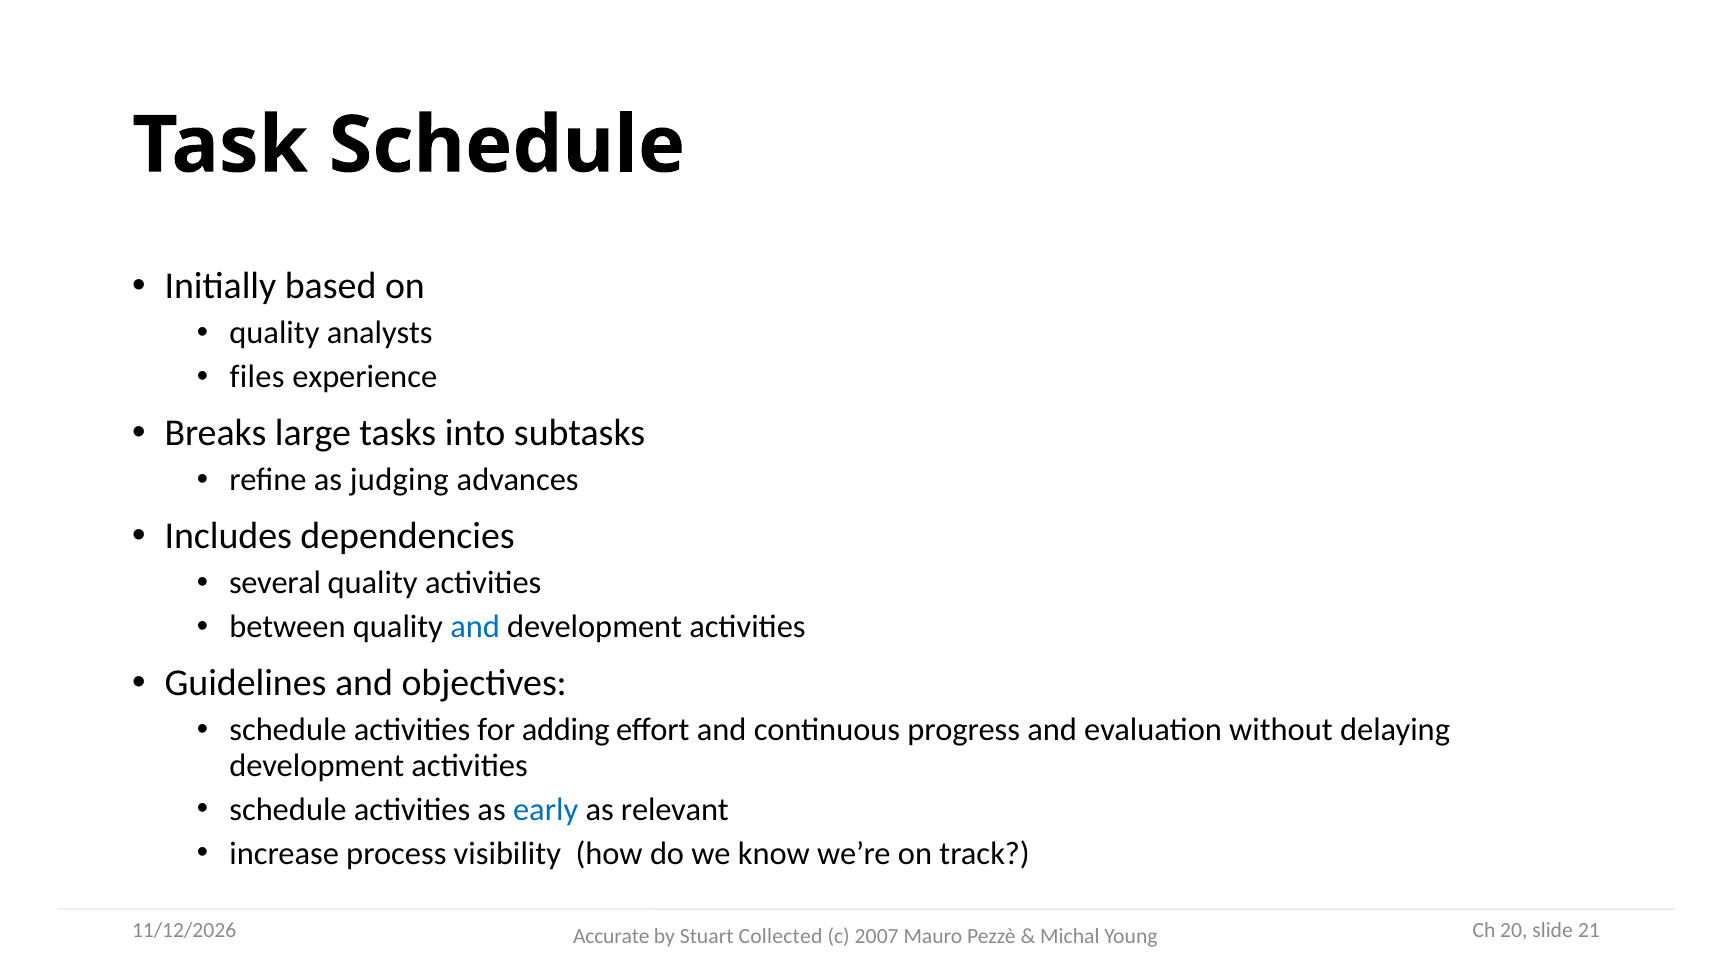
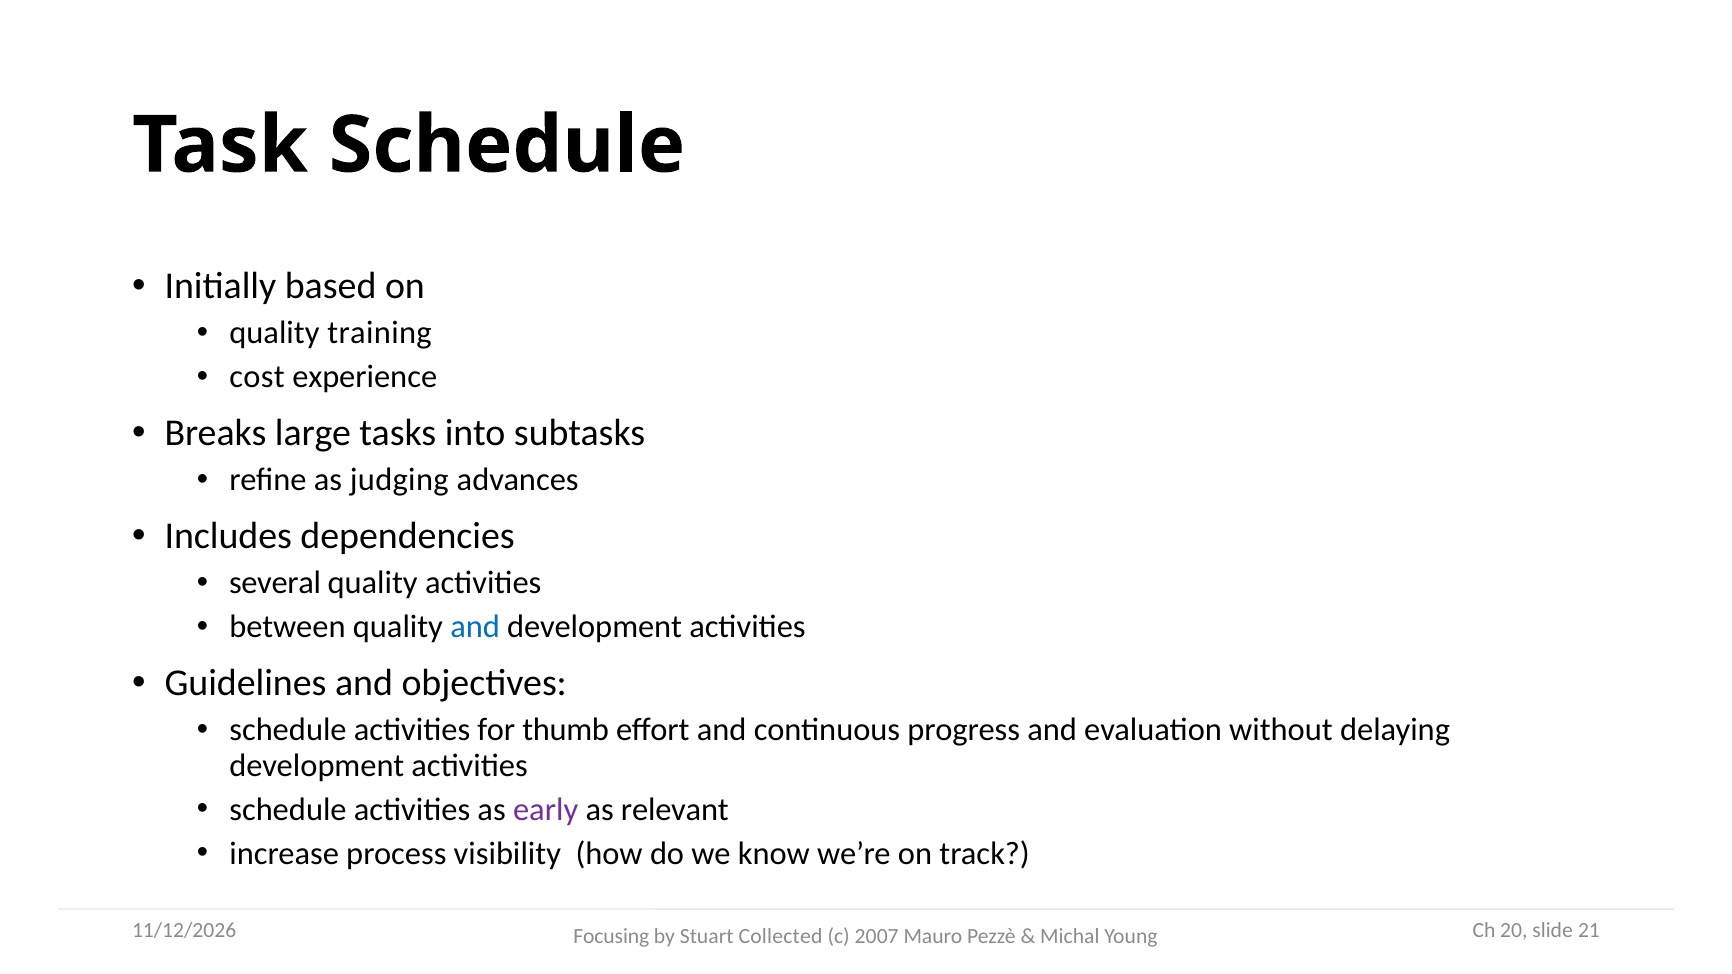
analysts: analysts -> training
files: files -> cost
adding: adding -> thumb
early colour: blue -> purple
Accurate: Accurate -> Focusing
